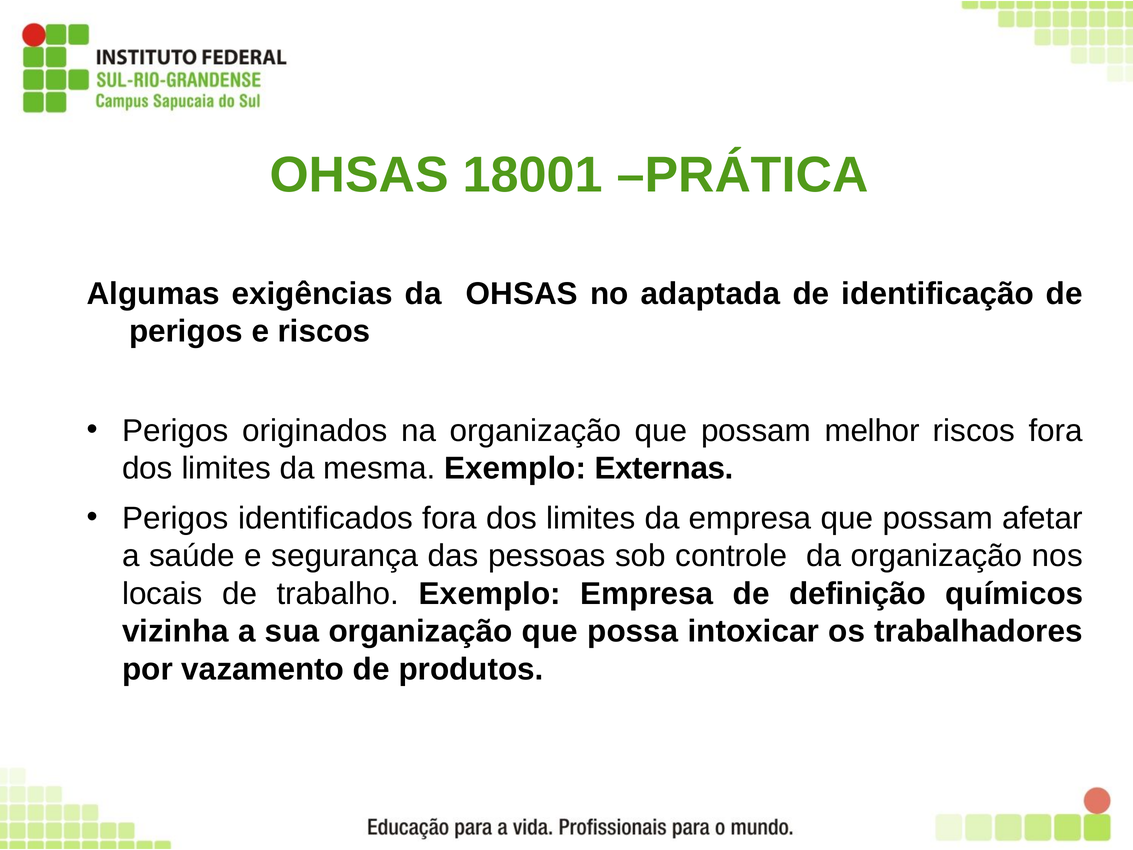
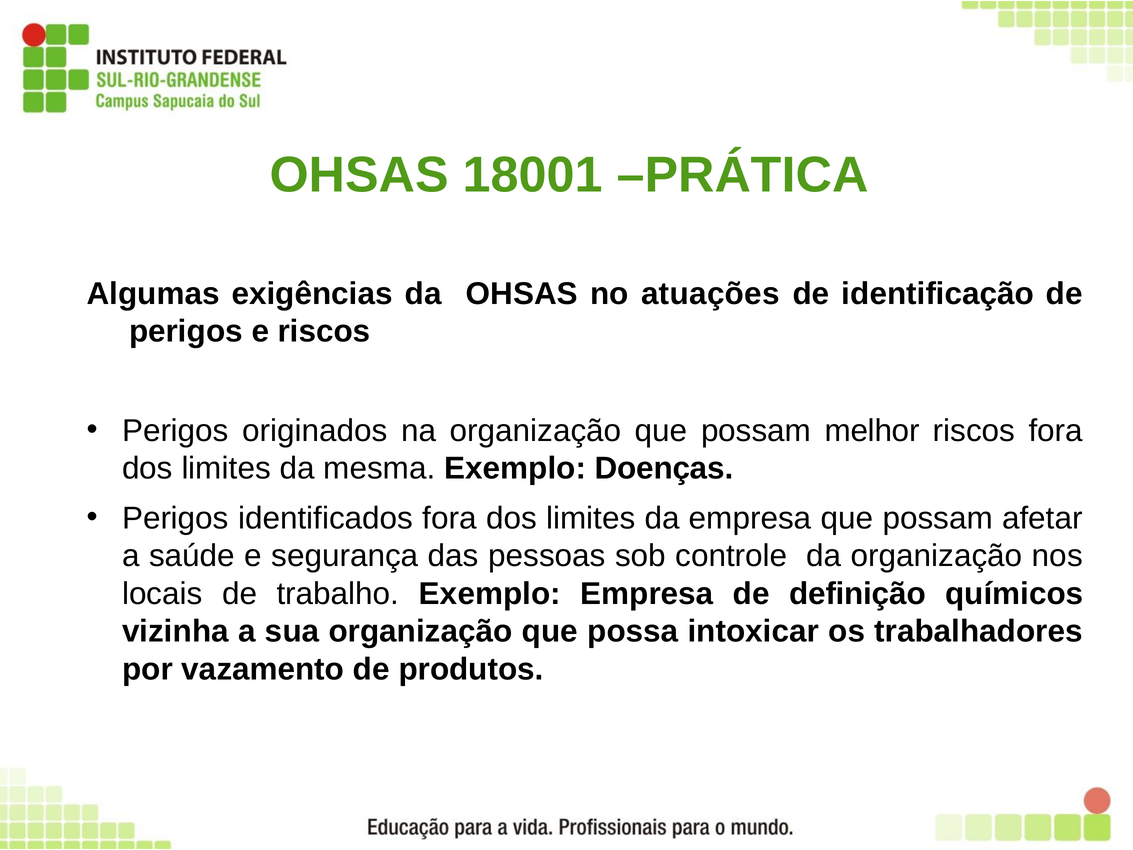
adaptada: adaptada -> atuações
Externas: Externas -> Doenças
